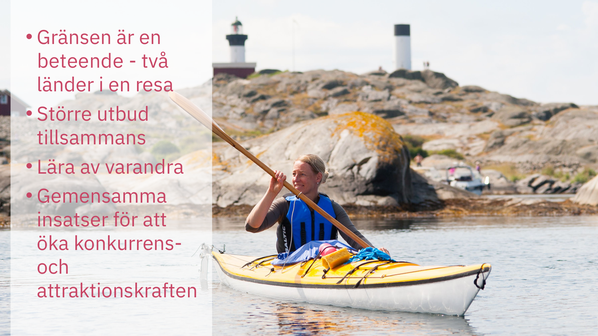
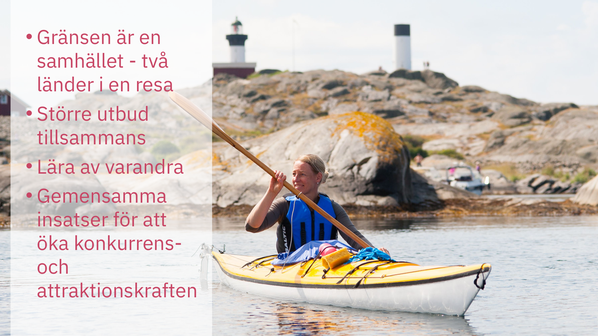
beteende: beteende -> samhället
